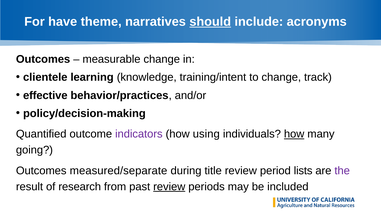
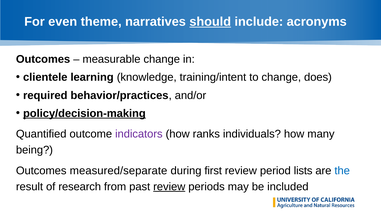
have: have -> even
track: track -> does
effective: effective -> required
policy/decision-making underline: none -> present
using: using -> ranks
how at (294, 134) underline: present -> none
going: going -> being
title: title -> first
the colour: purple -> blue
